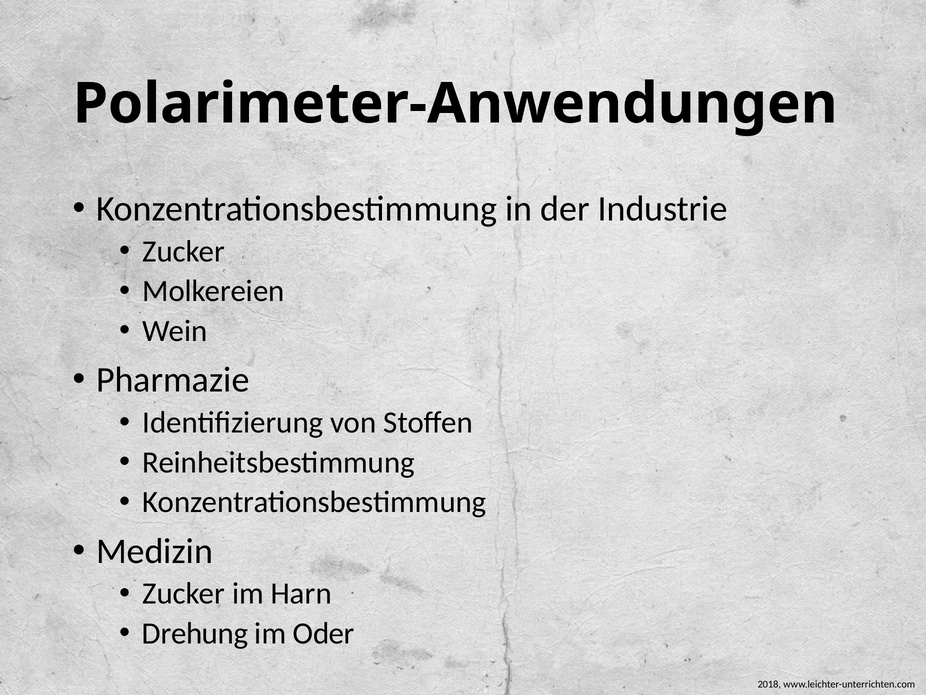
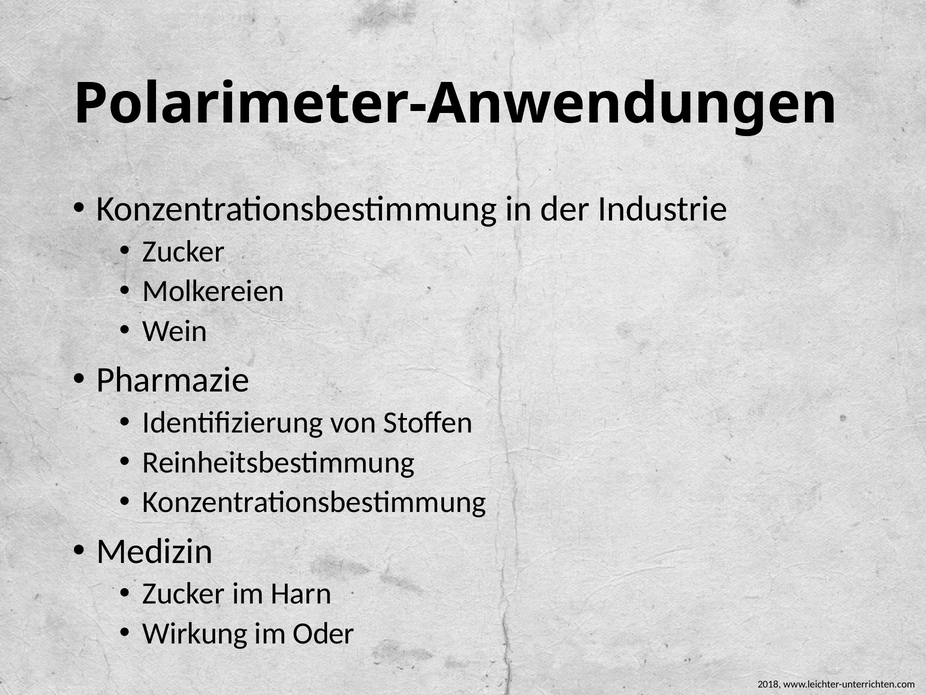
Drehung: Drehung -> Wirkung
